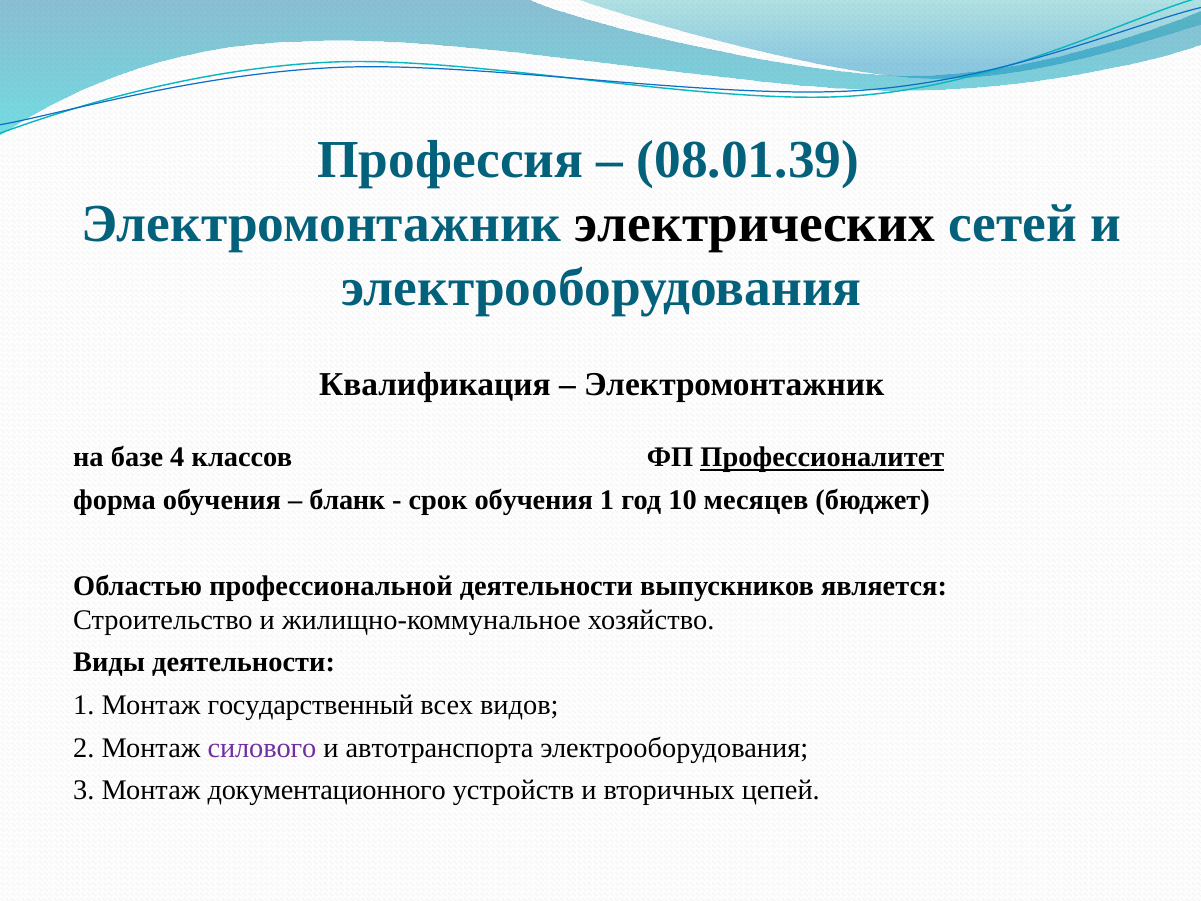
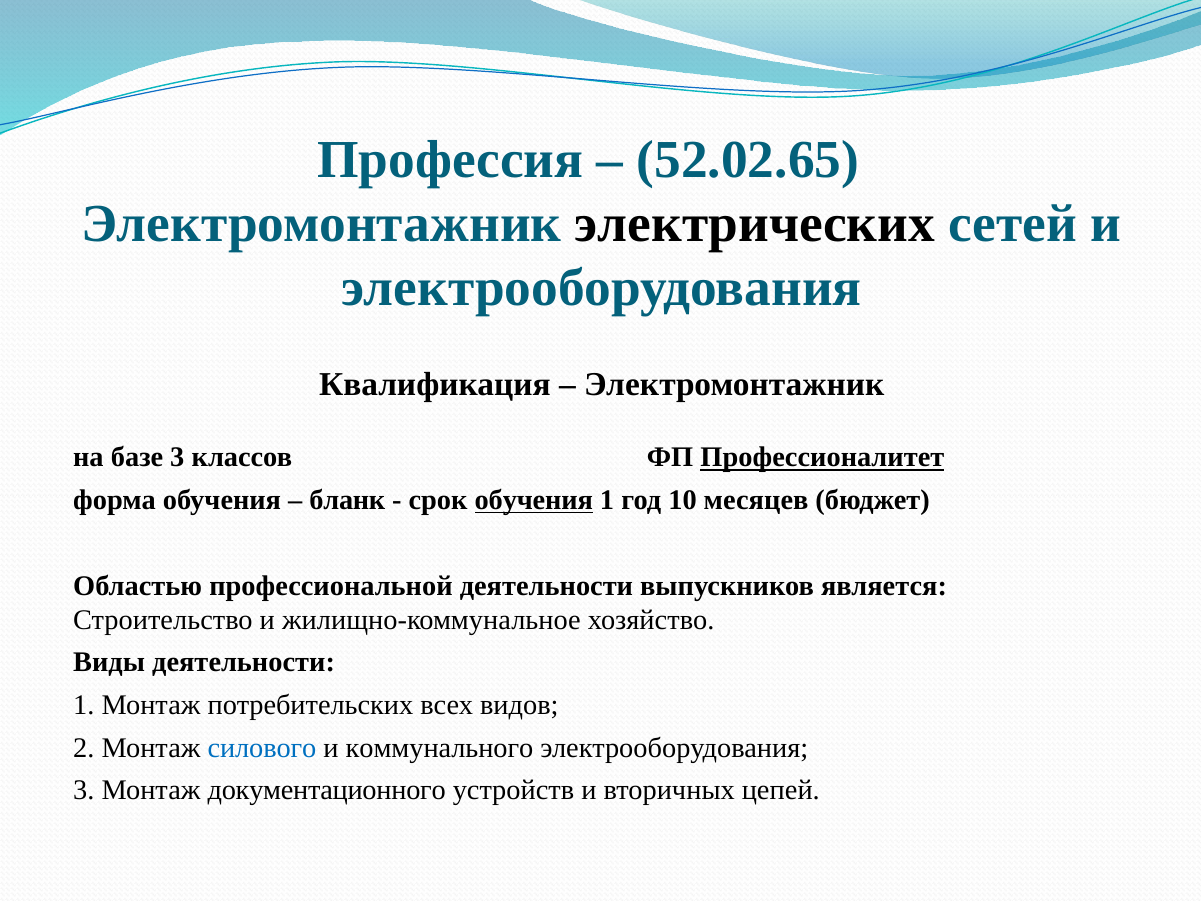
08.01.39: 08.01.39 -> 52.02.65
базе 4: 4 -> 3
обучения at (534, 500) underline: none -> present
государственный: государственный -> потребительских
силового colour: purple -> blue
автотранспорта: автотранспорта -> коммунального
